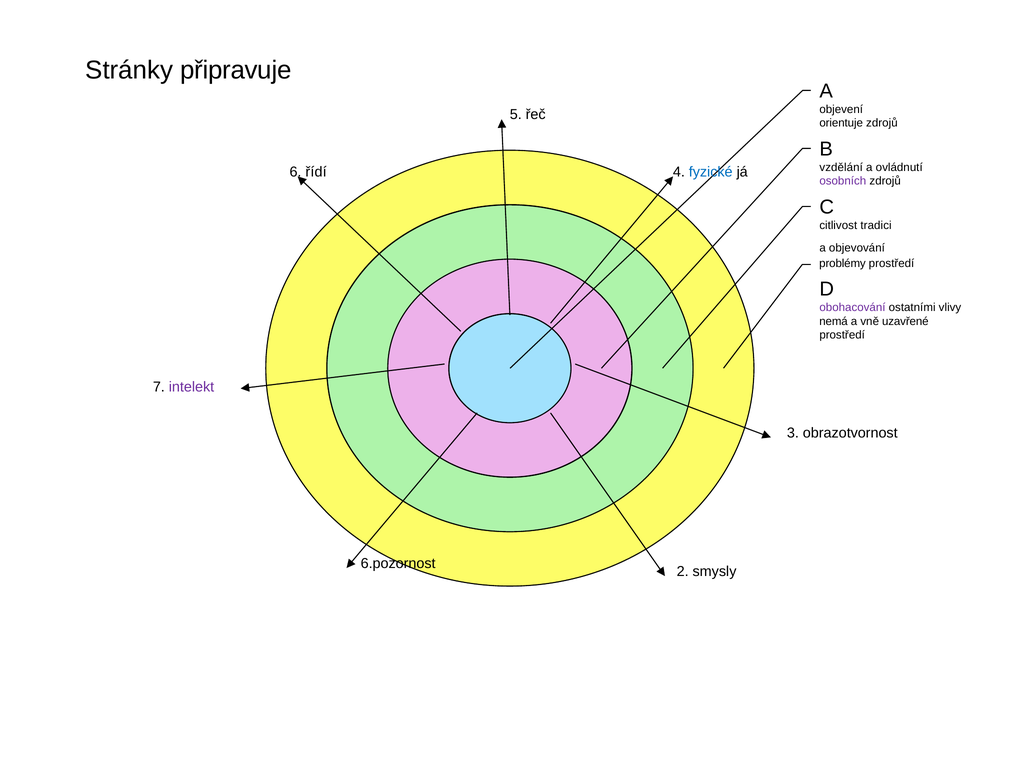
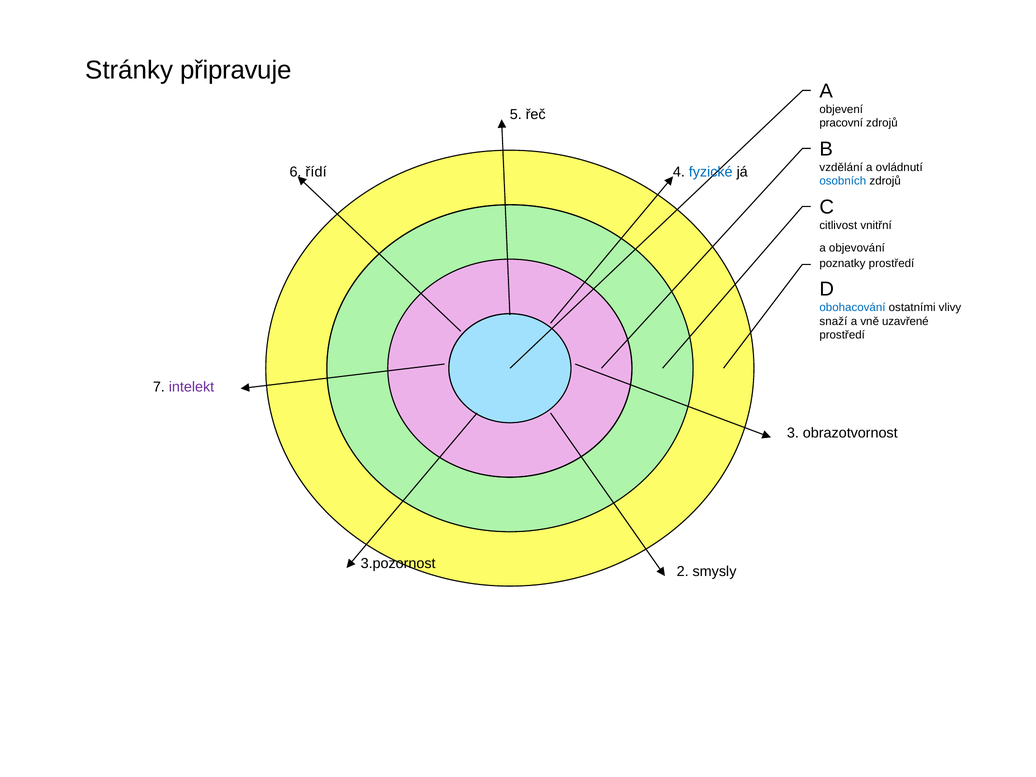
orientuje: orientuje -> pracovní
osobních colour: purple -> blue
tradici: tradici -> vnitřní
problémy: problémy -> poznatky
obohacování colour: purple -> blue
nemá: nemá -> snaží
6.pozornost: 6.pozornost -> 3.pozornost
